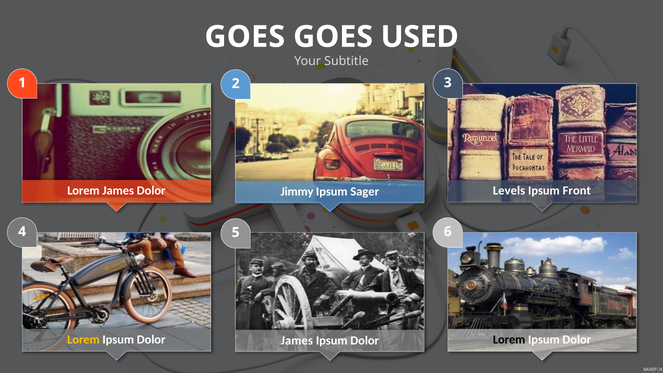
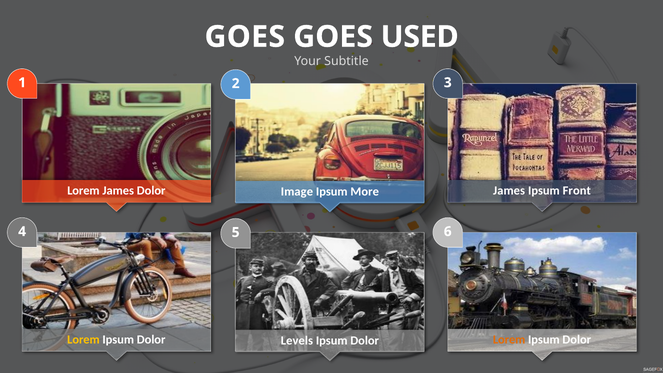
Levels at (509, 191): Levels -> James
Jimmy: Jimmy -> Image
Sager: Sager -> More
Lorem at (509, 340) colour: black -> orange
James at (297, 341): James -> Levels
